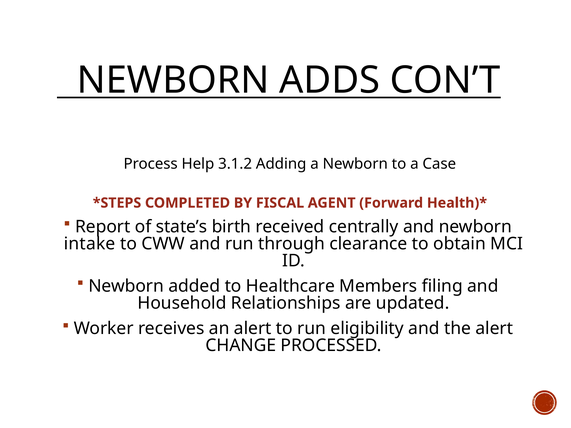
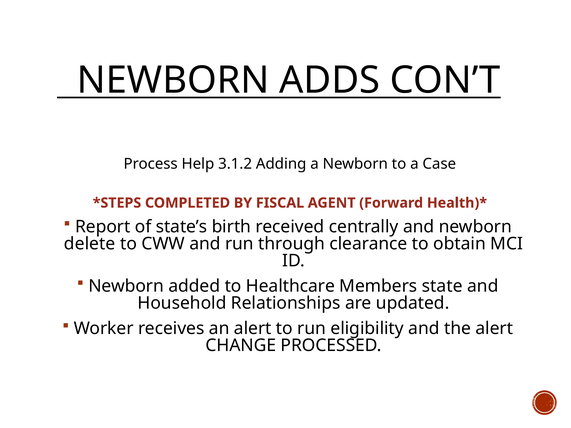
intake: intake -> delete
filing: filing -> state
